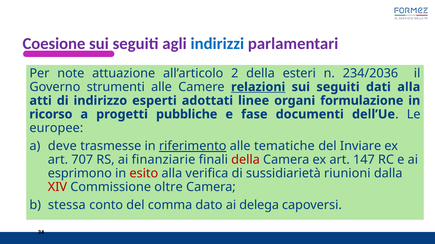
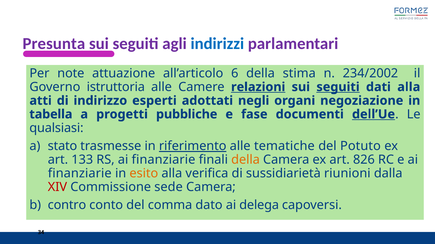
Coesione: Coesione -> Presunta
2: 2 -> 6
esteri: esteri -> stima
234/2036: 234/2036 -> 234/2002
strumenti: strumenti -> istruttoria
seguiti at (338, 87) underline: none -> present
linee: linee -> negli
formulazione: formulazione -> negoziazione
ricorso: ricorso -> tabella
dell’Ue underline: none -> present
europee: europee -> qualsiasi
deve: deve -> stato
Inviare: Inviare -> Potuto
707: 707 -> 133
della at (246, 160) colour: red -> orange
147: 147 -> 826
esprimono at (80, 174): esprimono -> finanziarie
esito colour: red -> orange
oltre: oltre -> sede
stessa: stessa -> contro
